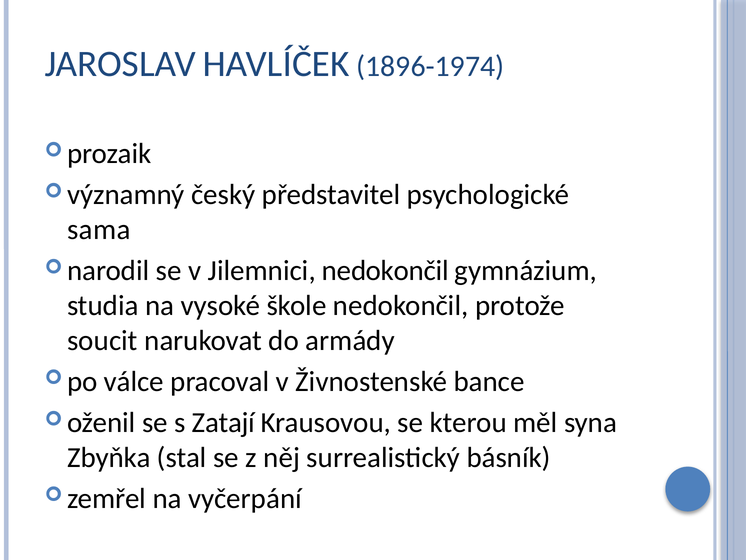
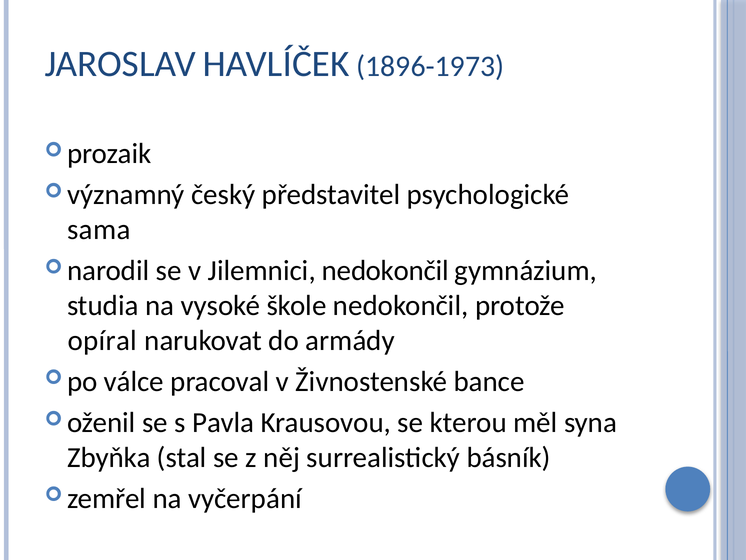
1896-1974: 1896-1974 -> 1896-1973
soucit: soucit -> opíral
Zatají: Zatají -> Pavla
